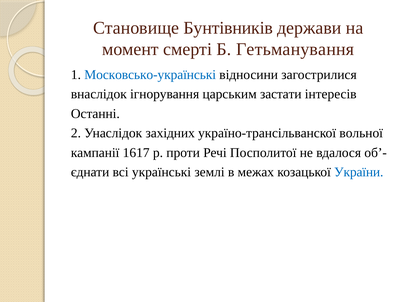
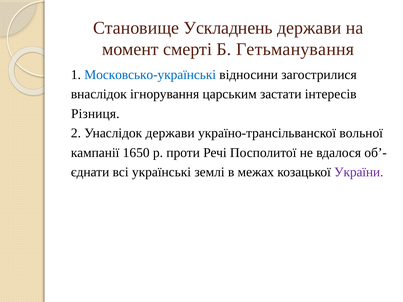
Бунтівників: Бунтівників -> Ускладнень
Останні: Останні -> Різниця
Унаслідок західних: західних -> держави
1617: 1617 -> 1650
України colour: blue -> purple
